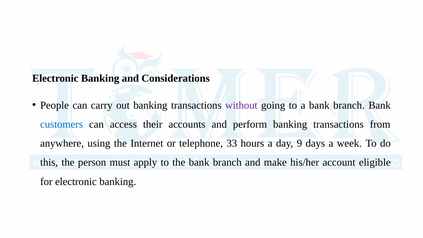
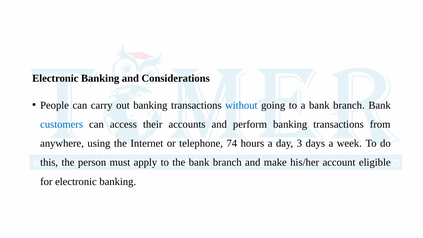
without colour: purple -> blue
33: 33 -> 74
9: 9 -> 3
